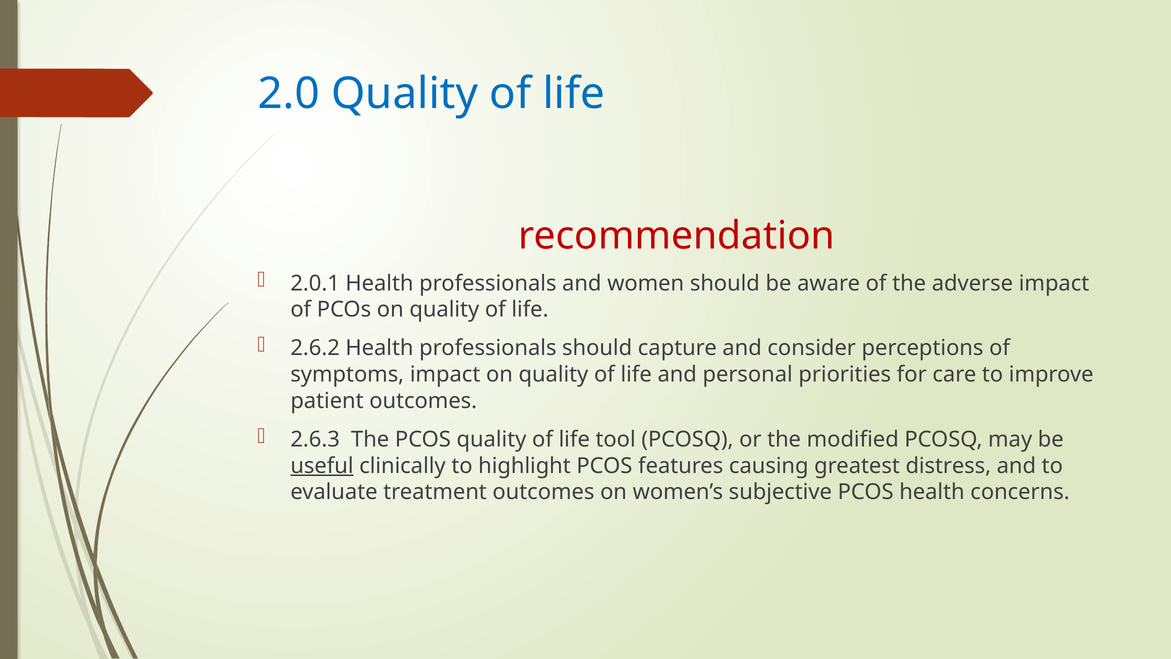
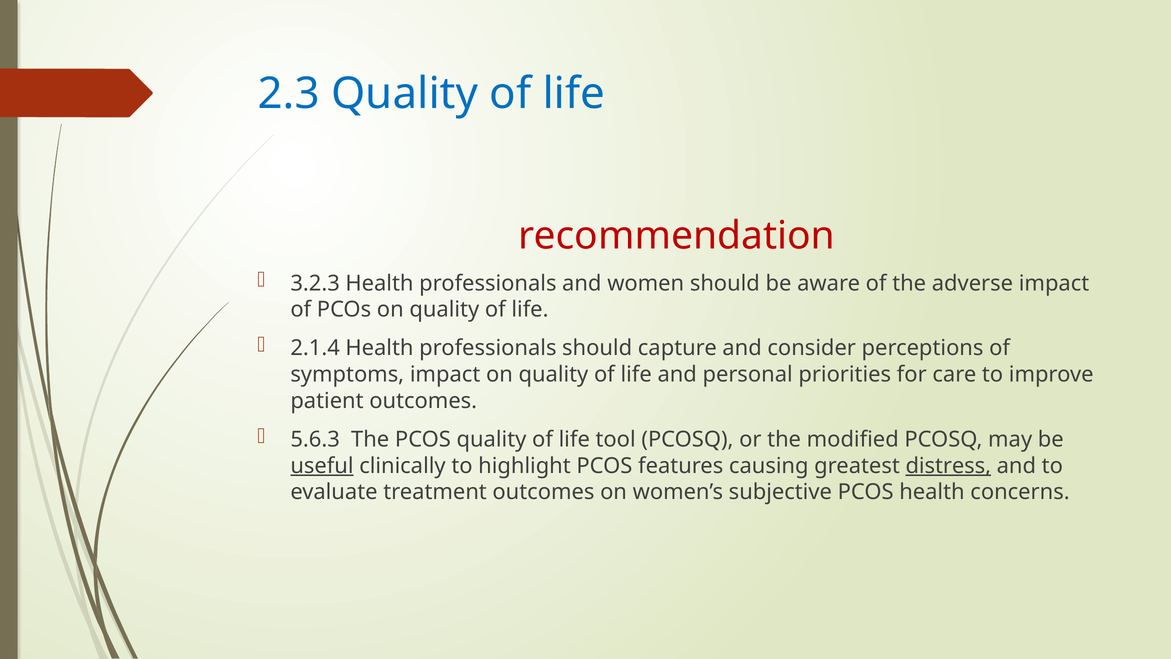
2.0: 2.0 -> 2.3
2.0.1: 2.0.1 -> 3.2.3
2.6.2: 2.6.2 -> 2.1.4
2.6.3: 2.6.3 -> 5.6.3
distress underline: none -> present
